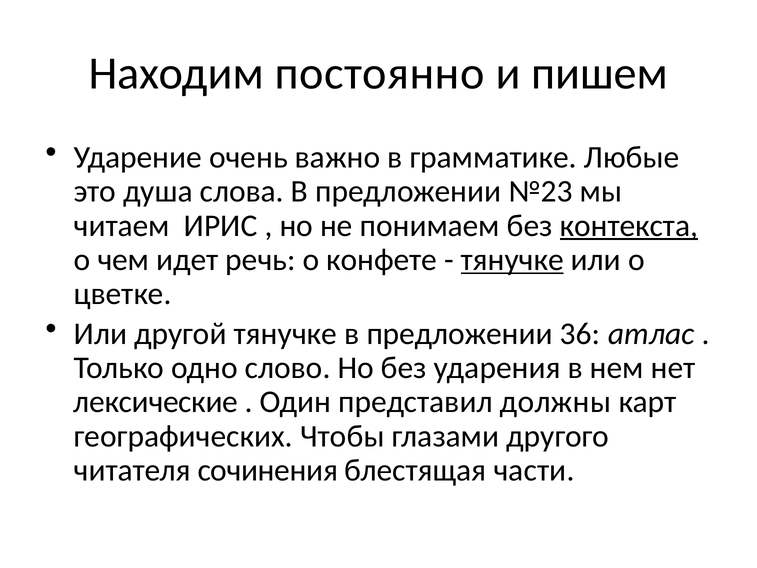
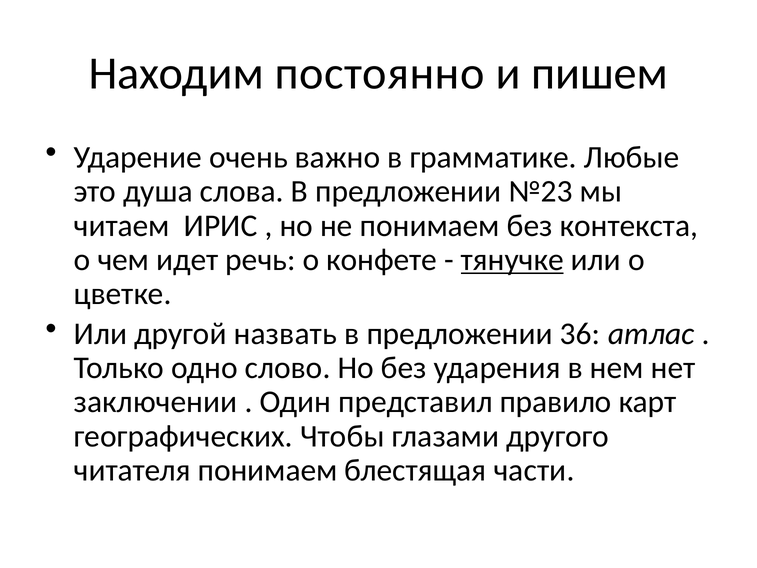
контекста underline: present -> none
другой тянучке: тянучке -> назвать
лексические: лексические -> заключении
должны: должны -> правило
читателя сочинения: сочинения -> понимаем
